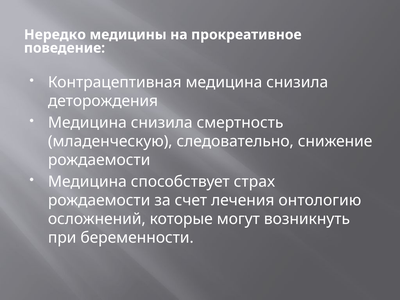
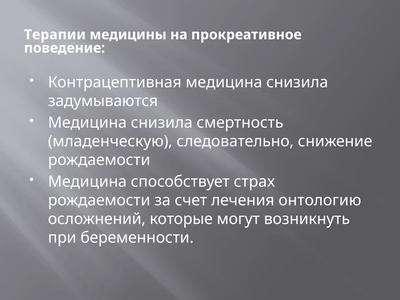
Нередко: Нередко -> Терапии
деторождения: деторождения -> задумываются
